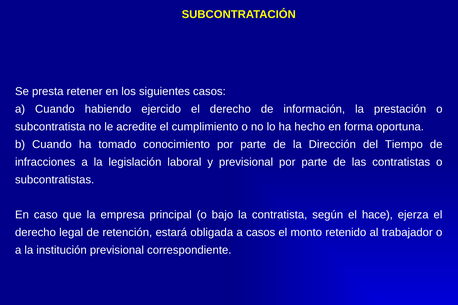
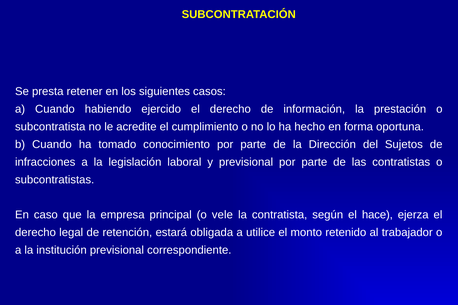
Tiempo: Tiempo -> Sujetos
bajo: bajo -> vele
a casos: casos -> utilice
